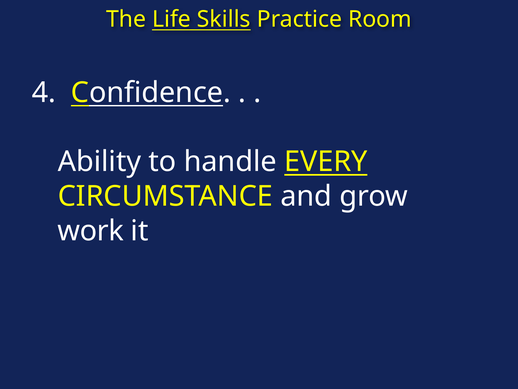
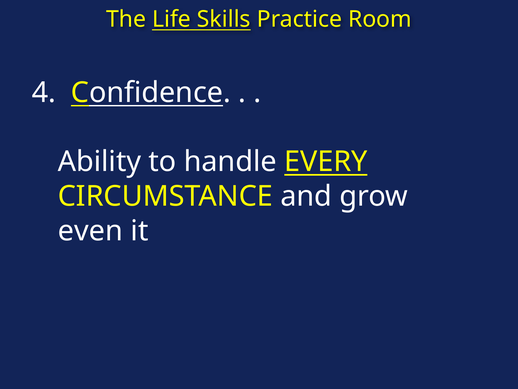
work: work -> even
